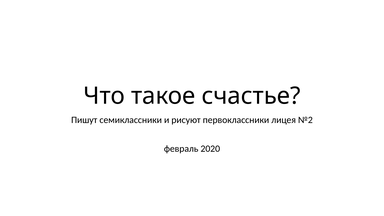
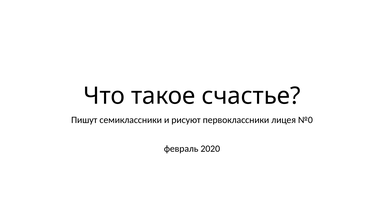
№2: №2 -> №0
